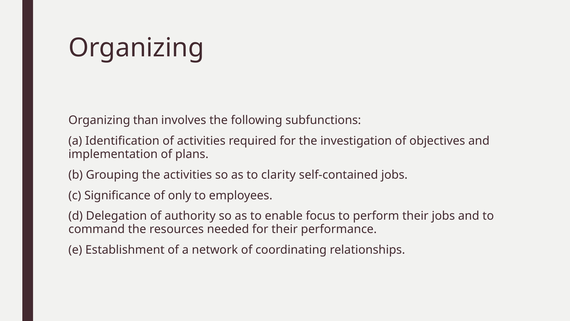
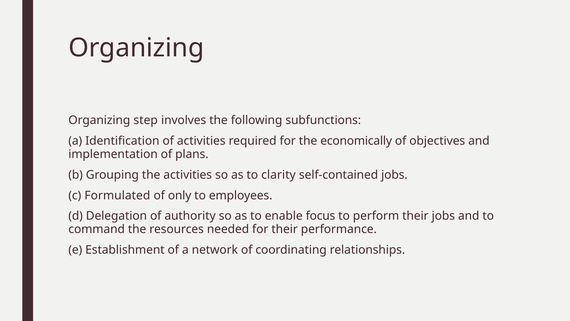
than: than -> step
investigation: investigation -> economically
Significance: Significance -> Formulated
